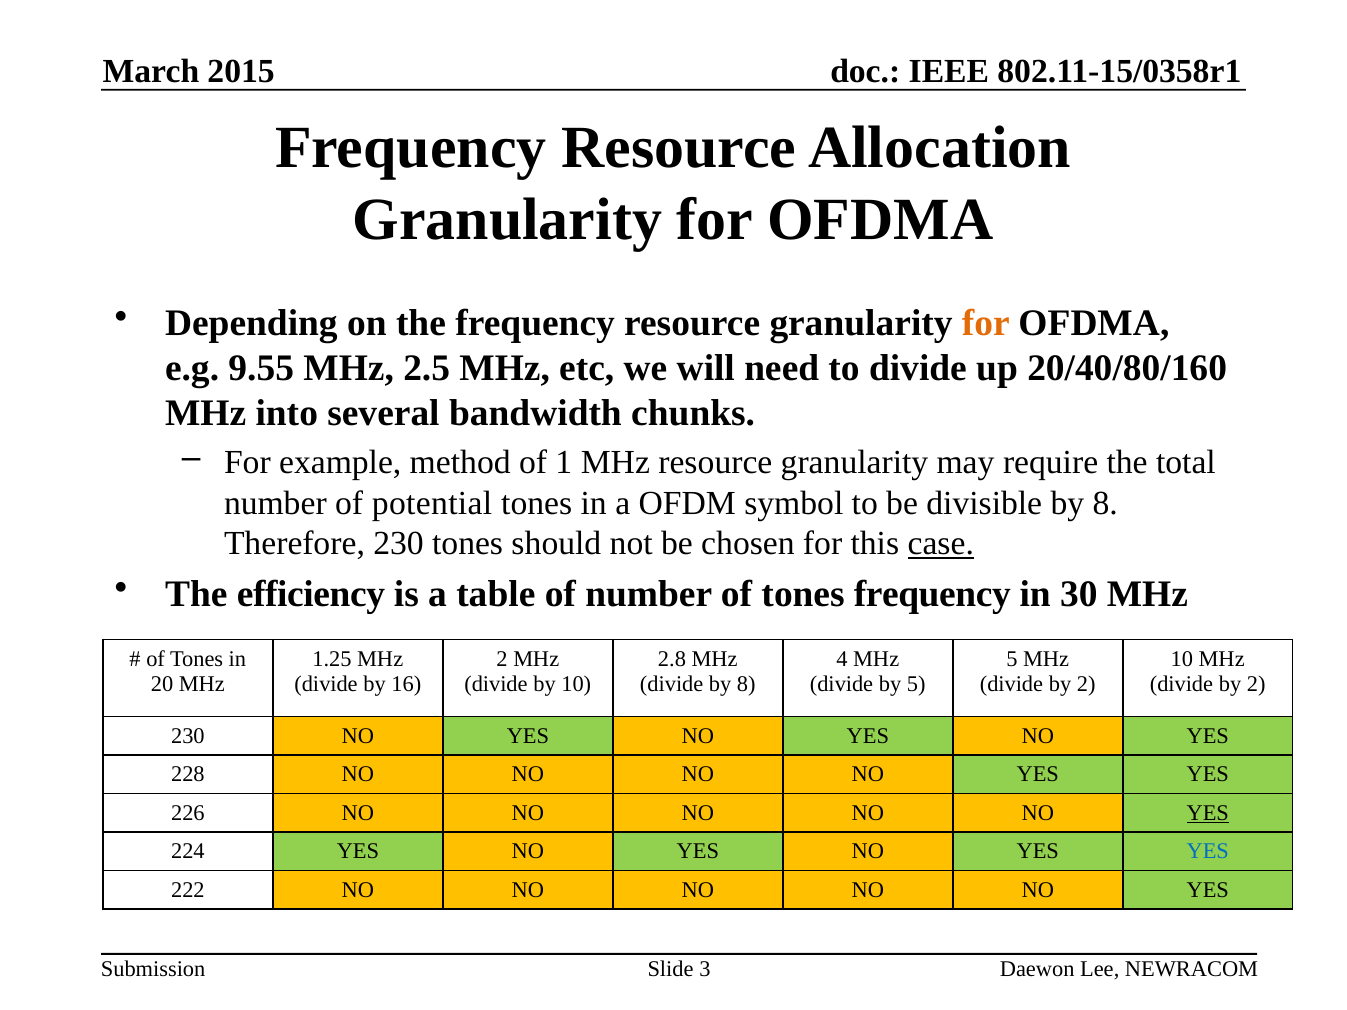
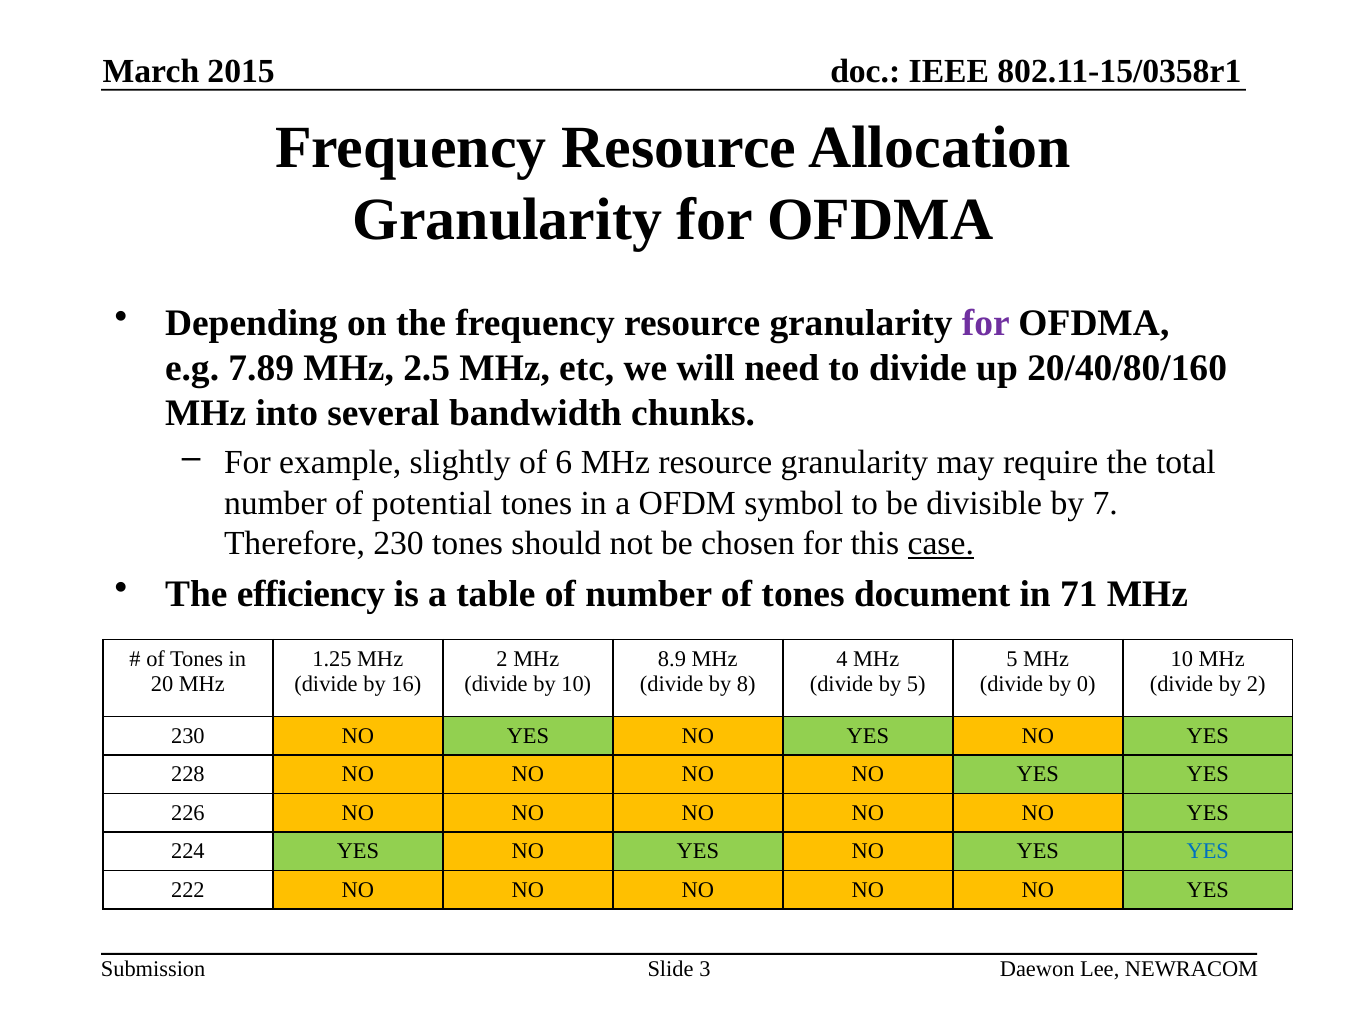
for at (986, 324) colour: orange -> purple
9.55: 9.55 -> 7.89
method: method -> slightly
1: 1 -> 6
divisible by 8: 8 -> 7
tones frequency: frequency -> document
30: 30 -> 71
2.8: 2.8 -> 8.9
2 at (1086, 684): 2 -> 0
YES at (1208, 813) underline: present -> none
